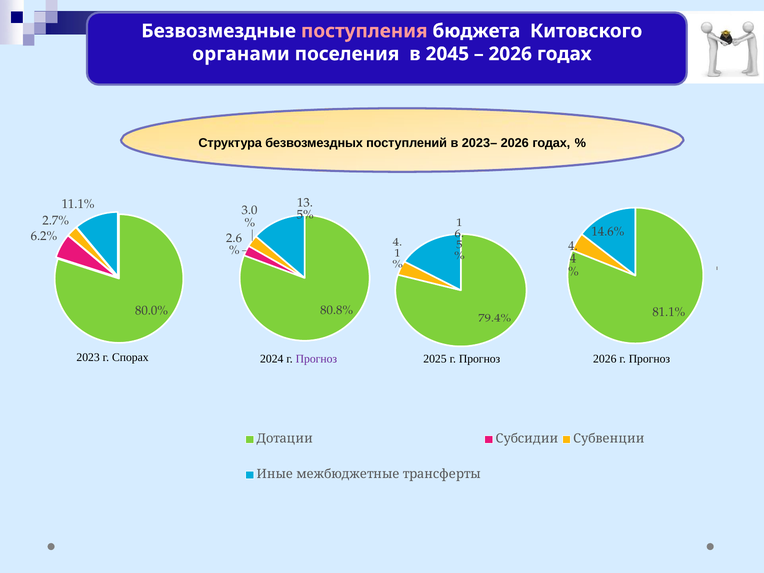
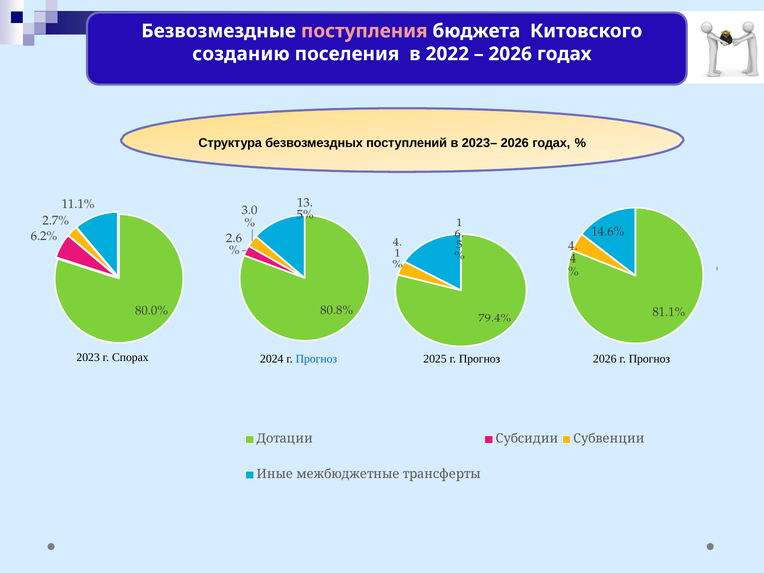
органами: органами -> созданию
2045: 2045 -> 2022
Прогноз at (316, 359) colour: purple -> blue
